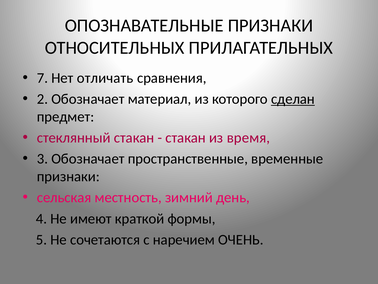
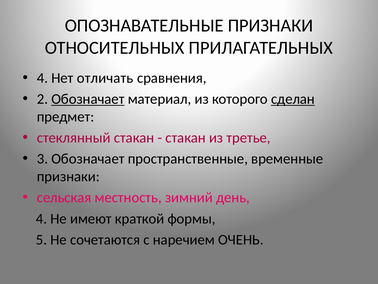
7 at (42, 78): 7 -> 4
Обозначает at (88, 99) underline: none -> present
время: время -> третье
